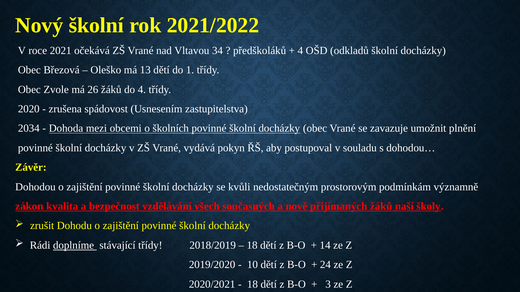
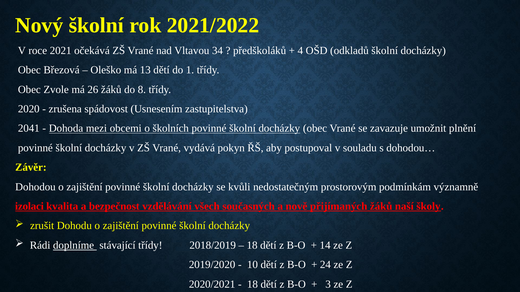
do 4: 4 -> 8
2034: 2034 -> 2041
zákon: zákon -> izolaci
